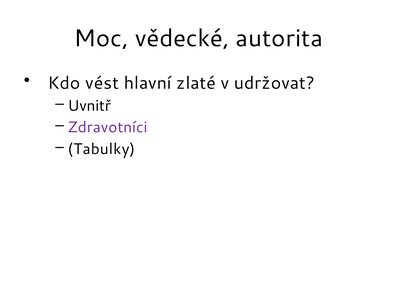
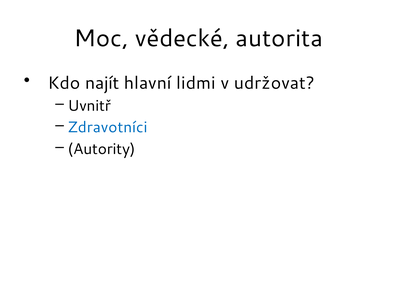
vést: vést -> najít
zlaté: zlaté -> lidmi
Zdravotníci colour: purple -> blue
Tabulky: Tabulky -> Autority
